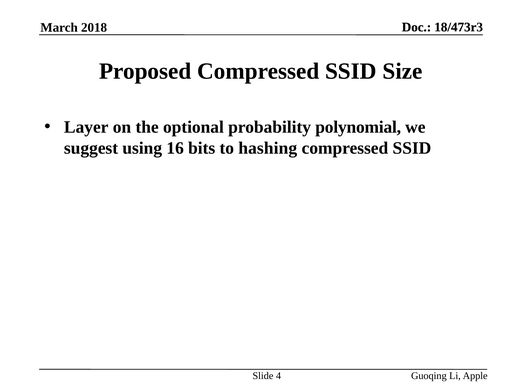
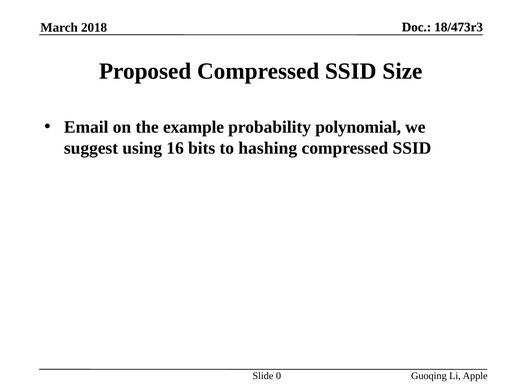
Layer: Layer -> Email
optional: optional -> example
4: 4 -> 0
